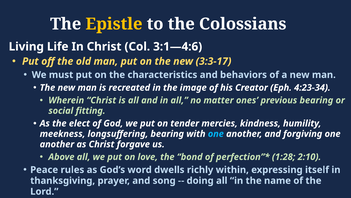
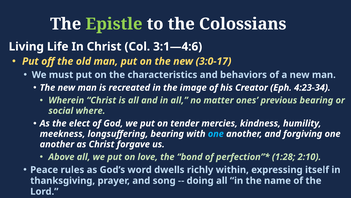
Epistle colour: yellow -> light green
3:3-17: 3:3-17 -> 3:0-17
fitting: fitting -> where
